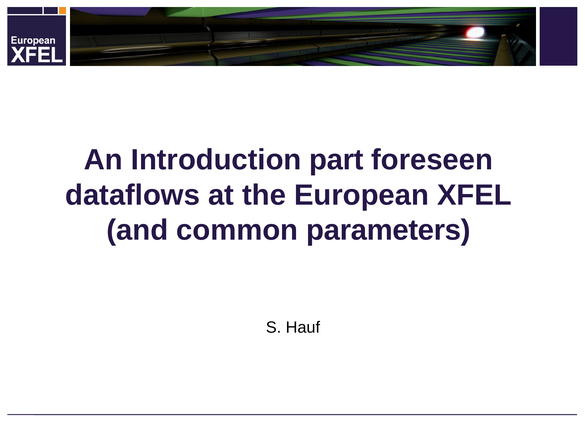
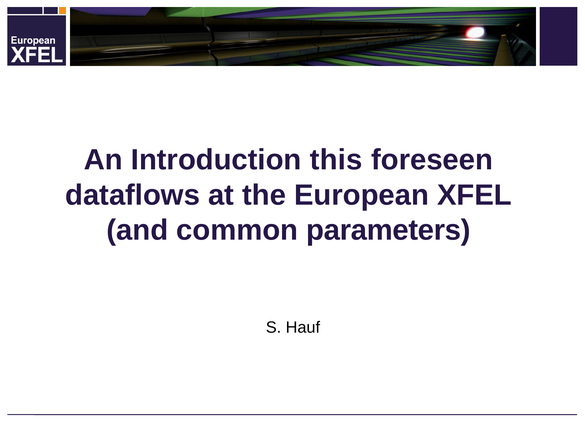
part: part -> this
